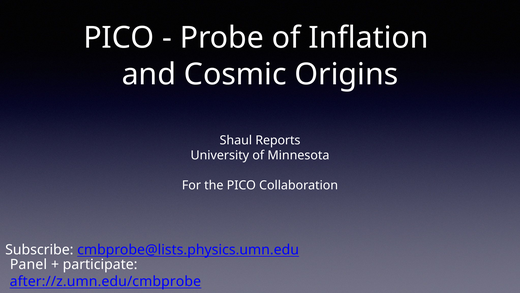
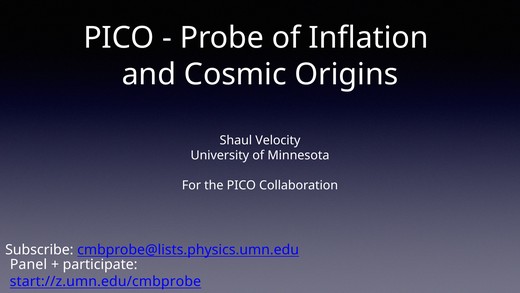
Reports: Reports -> Velocity
after://z.umn.edu/cmbprobe: after://z.umn.edu/cmbprobe -> start://z.umn.edu/cmbprobe
